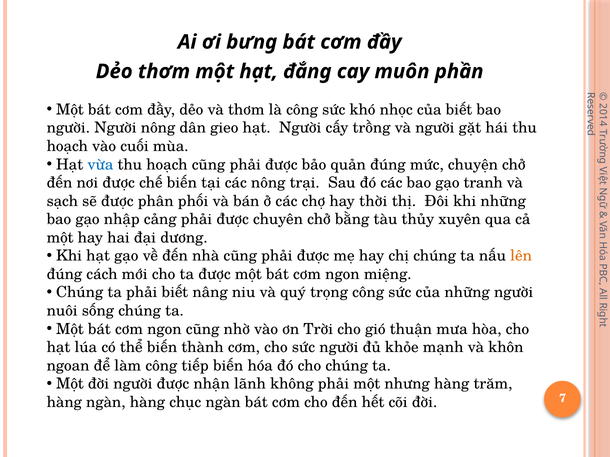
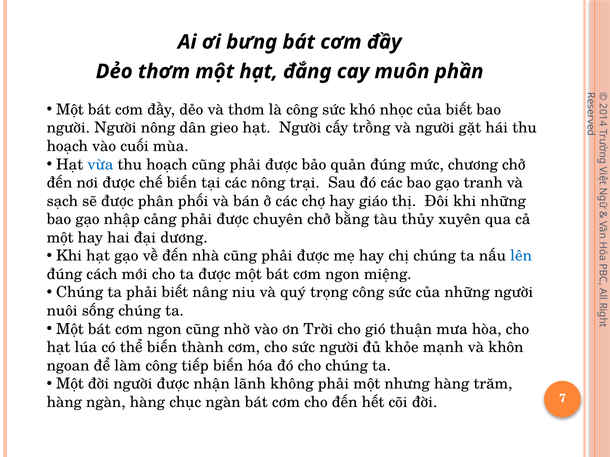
chuyện: chuyện -> chương
thời: thời -> giáo
lên colour: orange -> blue
